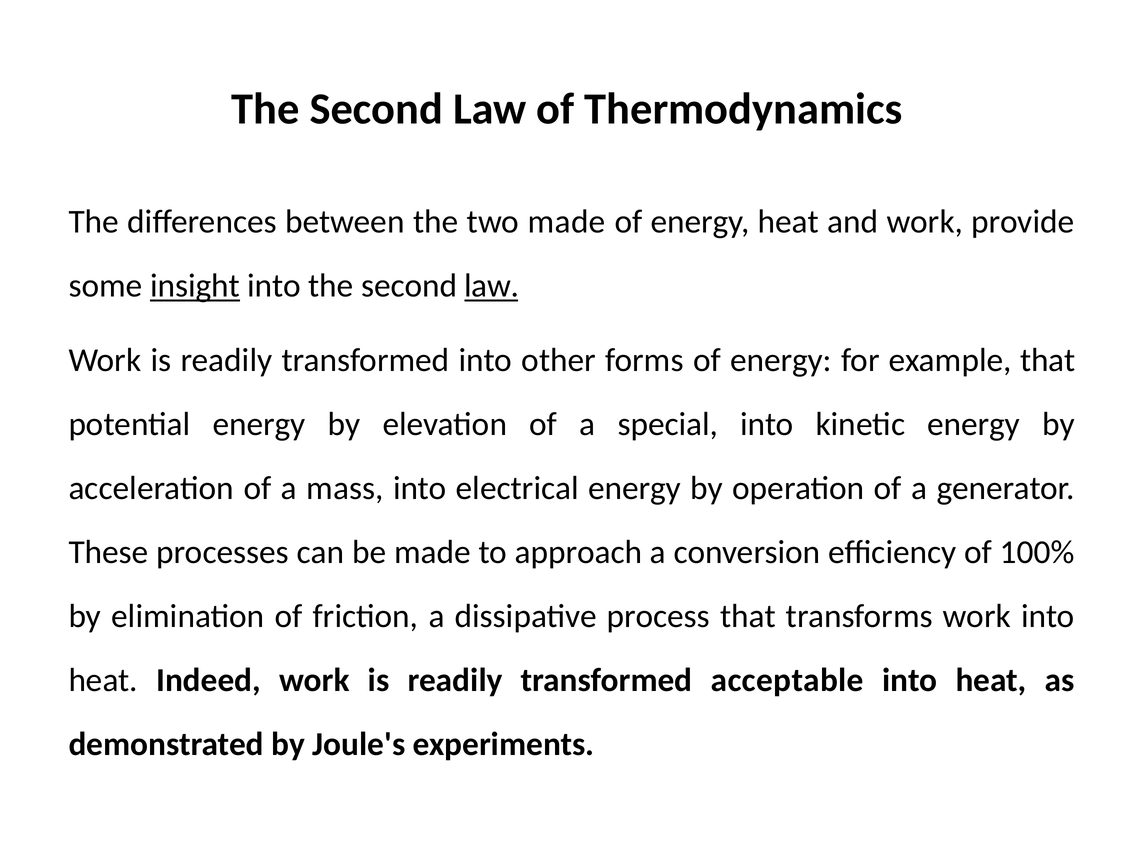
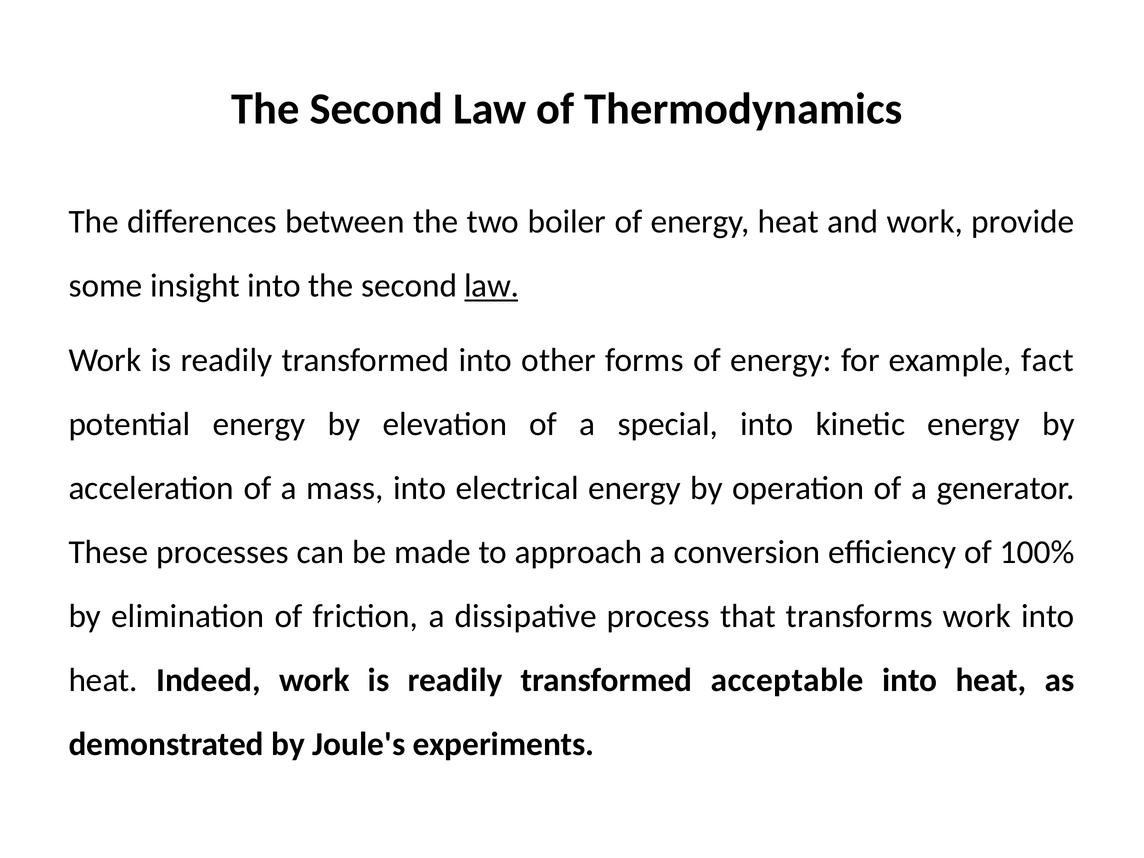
two made: made -> boiler
insight underline: present -> none
example that: that -> fact
